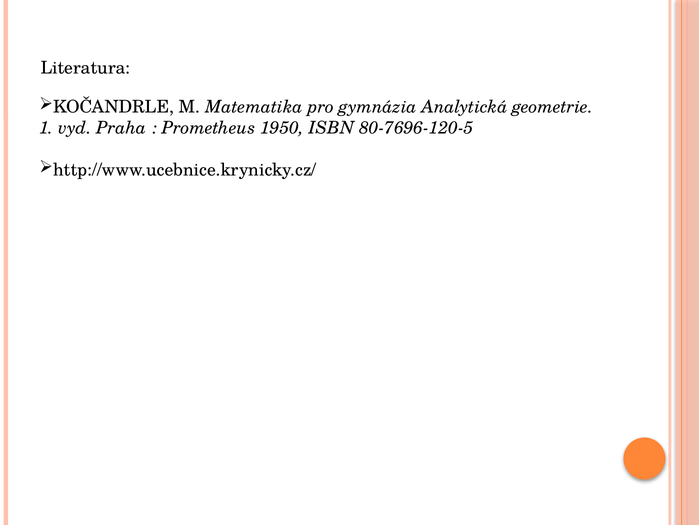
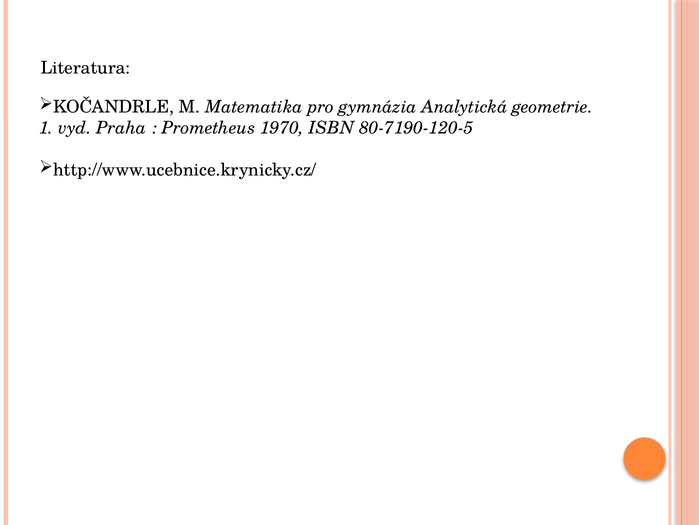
1950: 1950 -> 1970
80-7696-120-5: 80-7696-120-5 -> 80-7190-120-5
